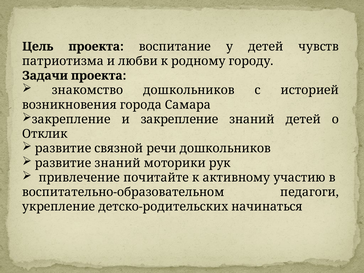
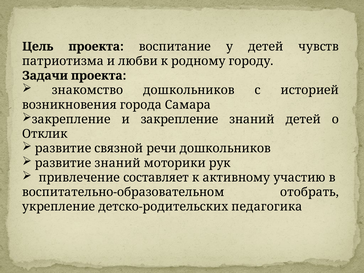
почитайте: почитайте -> составляет
педагоги: педагоги -> отобрать
начинаться: начинаться -> педагогика
